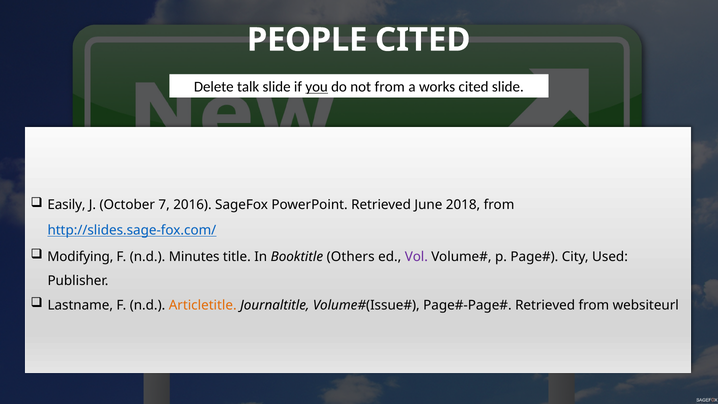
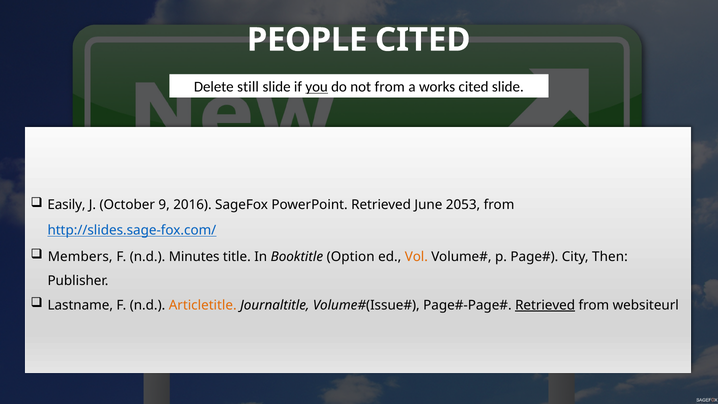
talk: talk -> still
7: 7 -> 9
2018: 2018 -> 2053
Modifying: Modifying -> Members
Others: Others -> Option
Vol colour: purple -> orange
Used: Used -> Then
Retrieved at (545, 305) underline: none -> present
